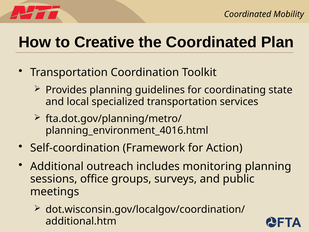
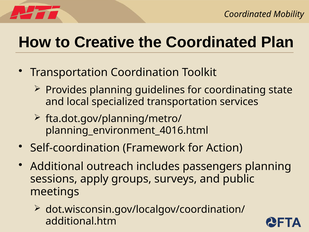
monitoring: monitoring -> passengers
office: office -> apply
